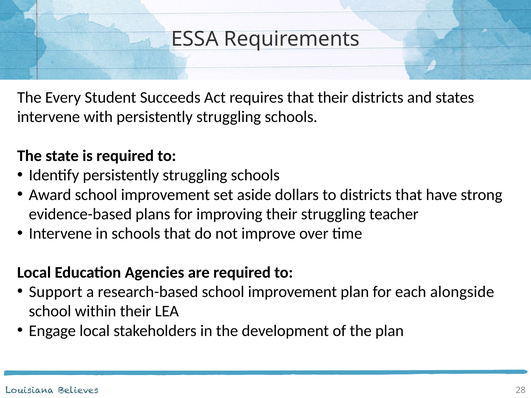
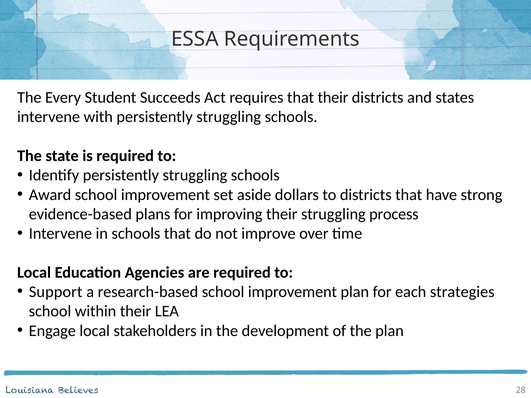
teacher: teacher -> process
alongside: alongside -> strategies
